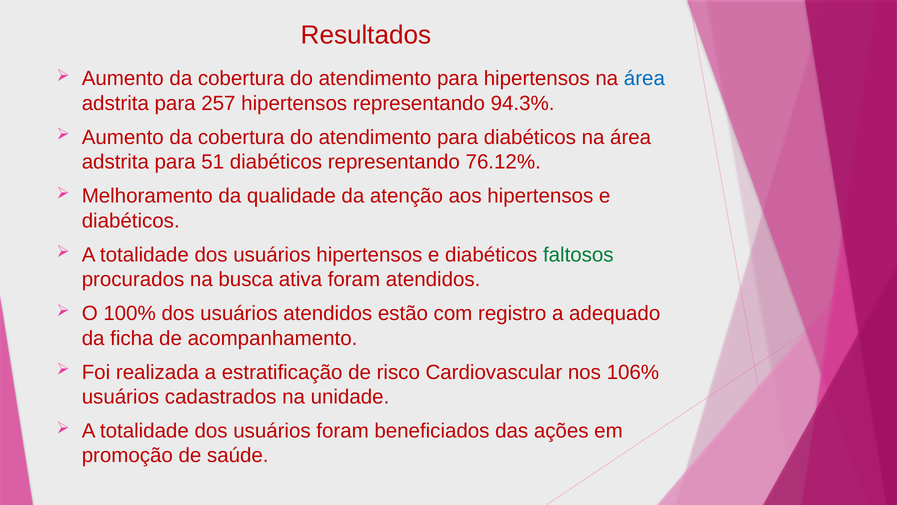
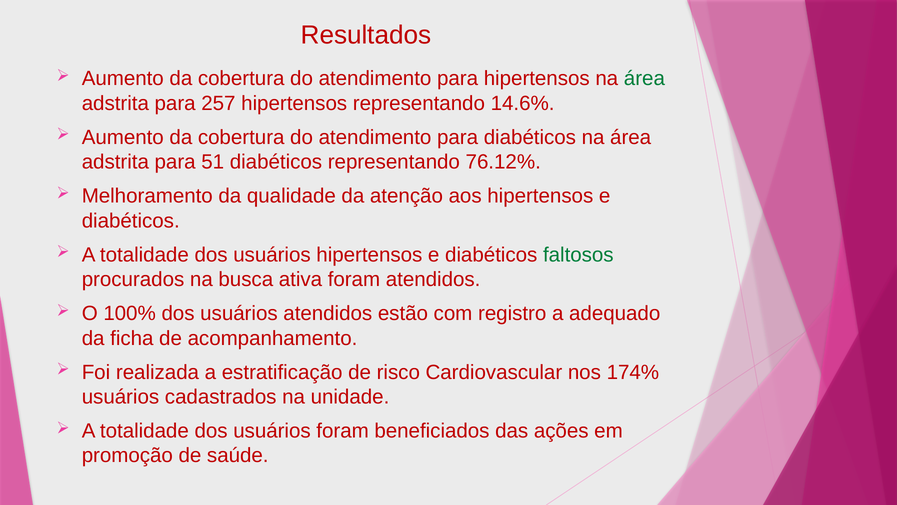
área at (644, 79) colour: blue -> green
94.3%: 94.3% -> 14.6%
106%: 106% -> 174%
